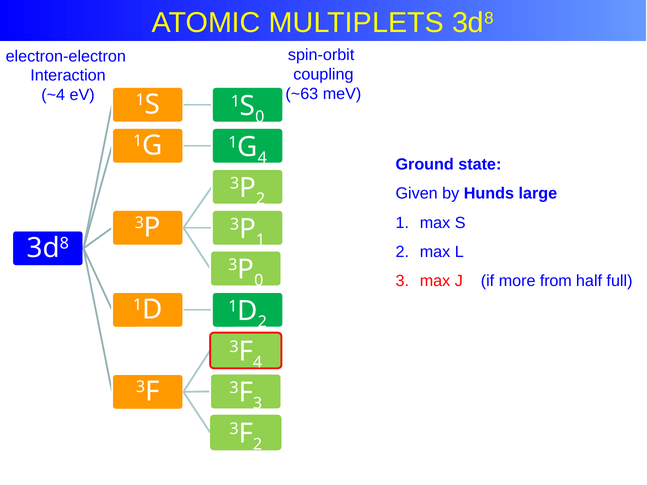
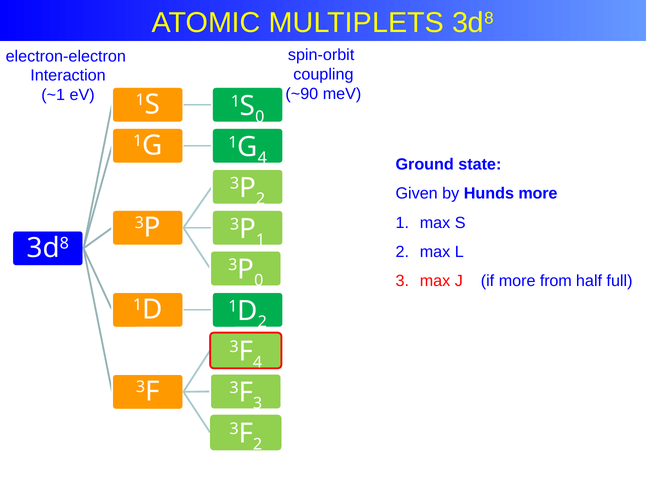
~63: ~63 -> ~90
~4: ~4 -> ~1
Hunds large: large -> more
